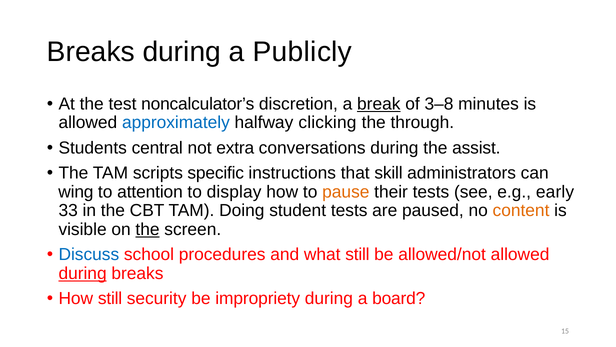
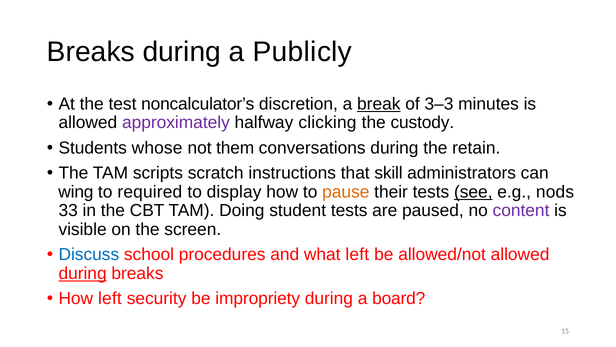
3–8: 3–8 -> 3–3
approximately colour: blue -> purple
through: through -> custody
central: central -> whose
extra: extra -> them
assist: assist -> retain
specific: specific -> scratch
attention: attention -> required
see underline: none -> present
early: early -> nods
content colour: orange -> purple
the at (148, 229) underline: present -> none
what still: still -> left
How still: still -> left
